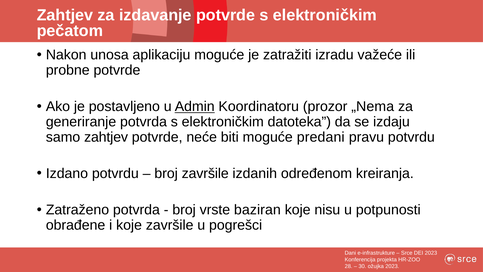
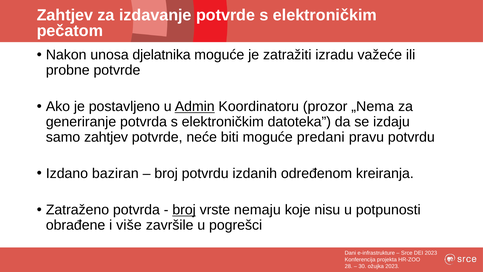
aplikaciju: aplikaciju -> djelatnika
Izdano potvrdu: potvrdu -> baziran
broj završile: završile -> potvrdu
broj at (184, 210) underline: none -> present
baziran: baziran -> nemaju
i koje: koje -> više
